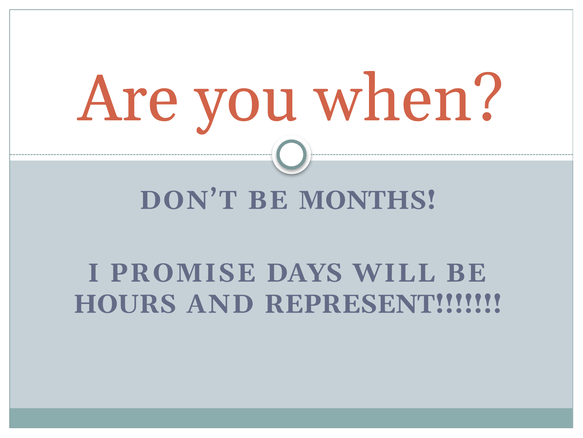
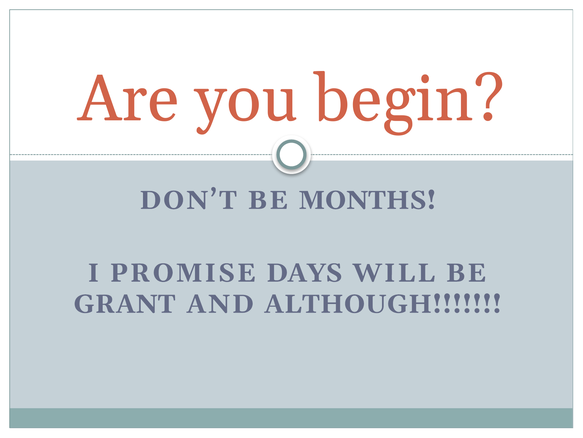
when: when -> begin
HOURS: HOURS -> GRANT
REPRESENT: REPRESENT -> ALTHOUGH
